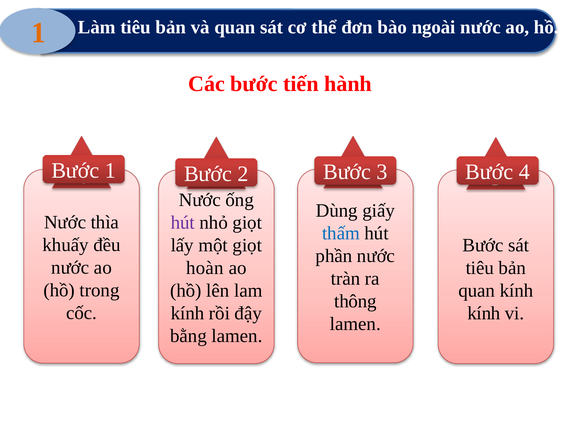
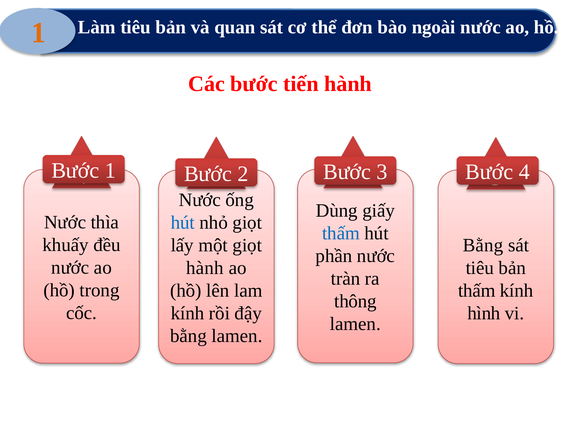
hút at (183, 223) colour: purple -> blue
Bước at (483, 246): Bước -> Bằng
hoàn at (205, 268): hoàn -> hành
quan at (477, 291): quan -> thấm
kính at (484, 314): kính -> hình
